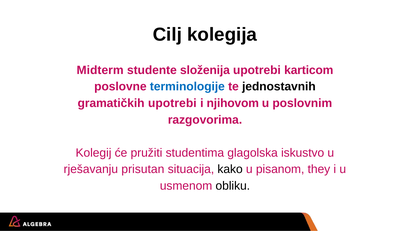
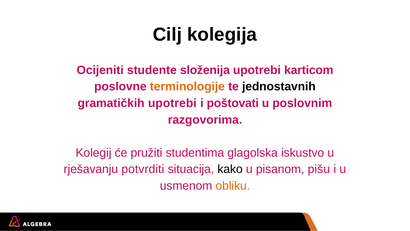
Midterm: Midterm -> Ocijeniti
terminologije colour: blue -> orange
njihovom: njihovom -> poštovati
prisutan: prisutan -> potvrditi
they: they -> pišu
obliku colour: black -> orange
